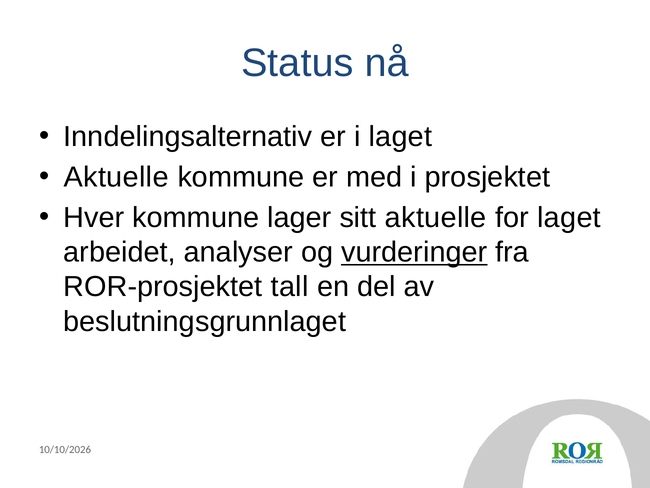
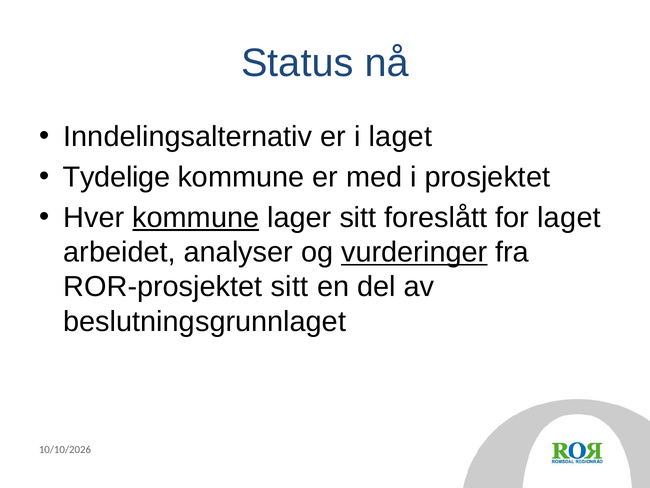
Aktuelle at (116, 177): Aktuelle -> Tydelige
kommune at (196, 217) underline: none -> present
sitt aktuelle: aktuelle -> foreslått
ROR-prosjektet tall: tall -> sitt
